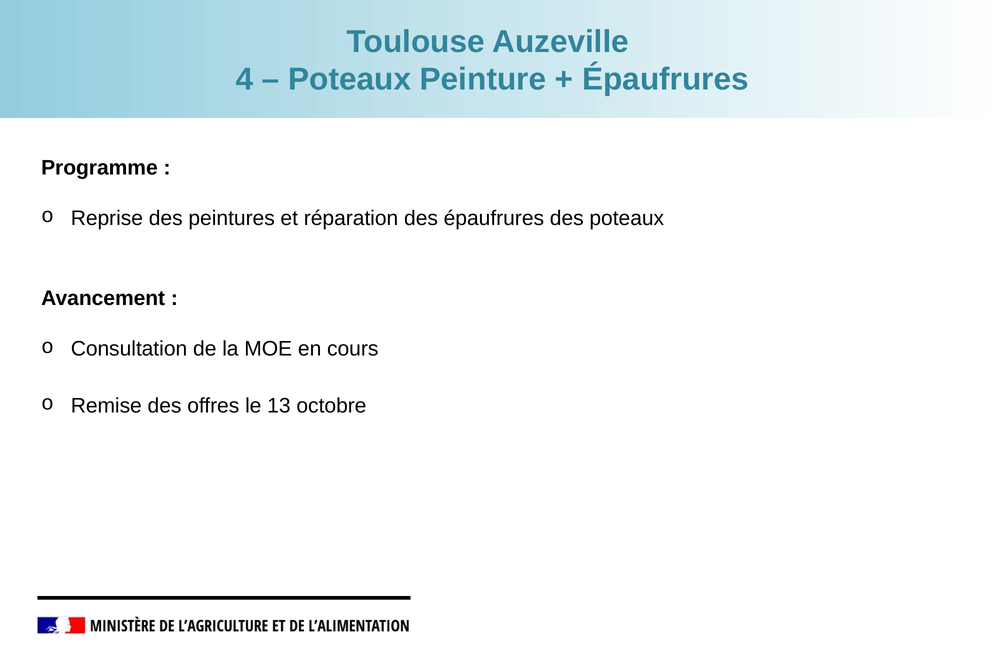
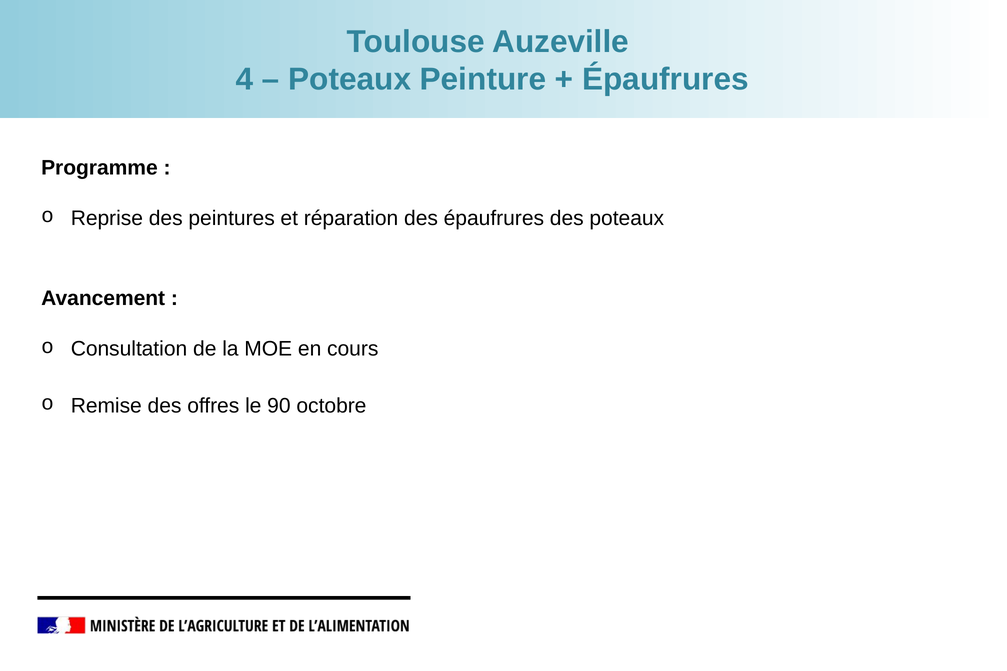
13: 13 -> 90
